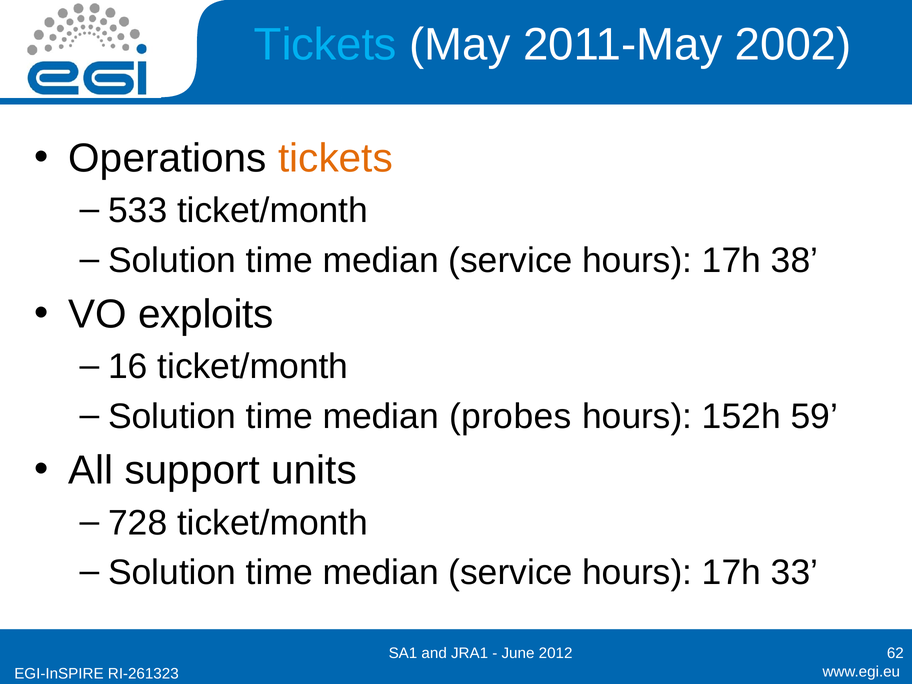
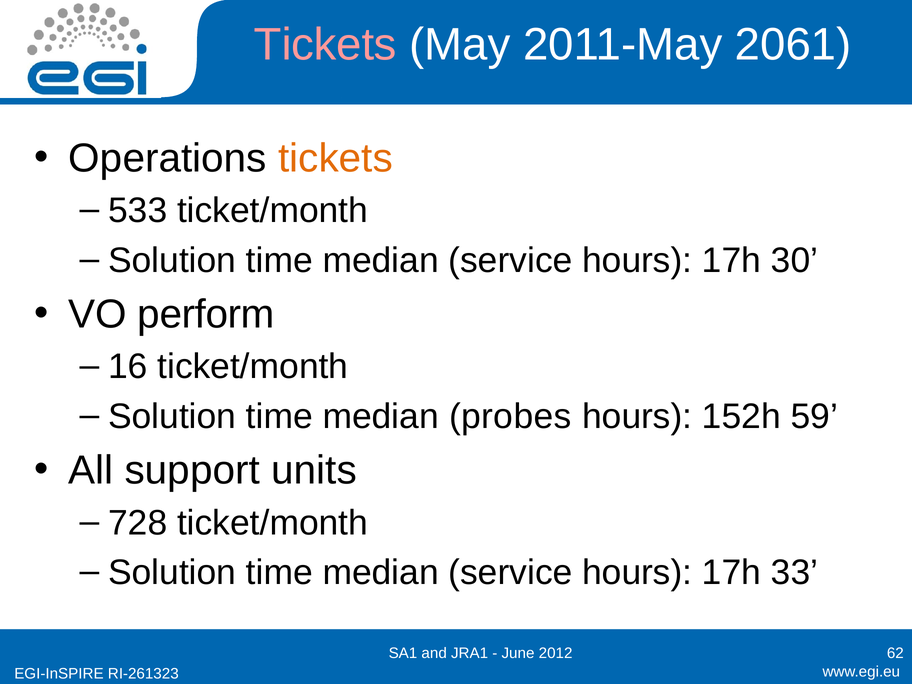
Tickets at (325, 45) colour: light blue -> pink
2002: 2002 -> 2061
38: 38 -> 30
exploits: exploits -> perform
